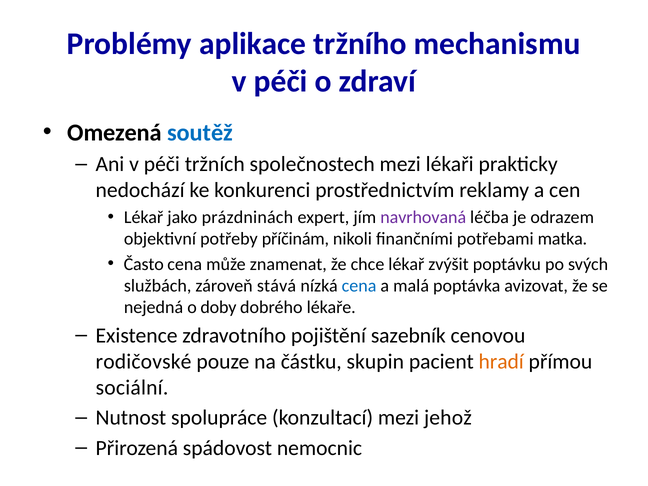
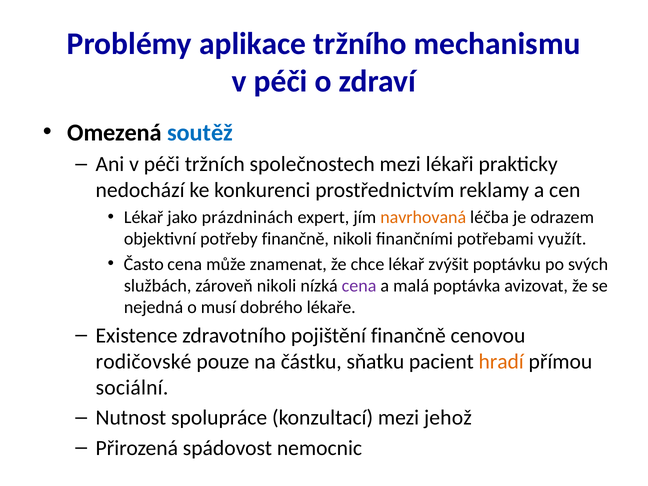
navrhovaná colour: purple -> orange
potřeby příčinám: příčinám -> finančně
matka: matka -> využít
zároveň stává: stává -> nikoli
cena at (359, 286) colour: blue -> purple
doby: doby -> musí
pojištění sazebník: sazebník -> finančně
skupin: skupin -> sňatku
